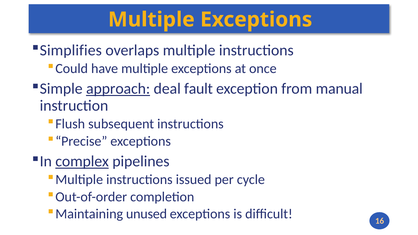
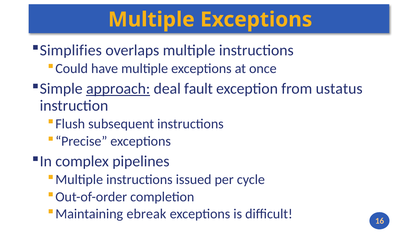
manual: manual -> ustatus
complex underline: present -> none
unused: unused -> ebreak
